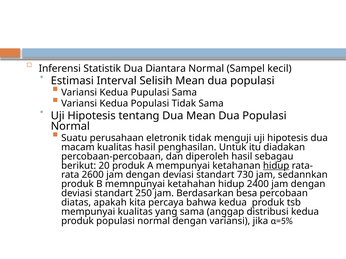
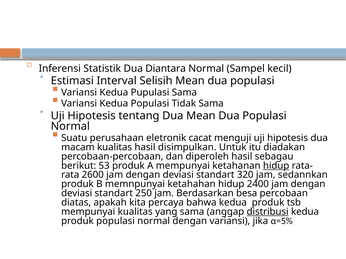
eletronik tidak: tidak -> cacat
penghasilan: penghasilan -> disimpulkan
20: 20 -> 53
730: 730 -> 320
distribusi underline: none -> present
